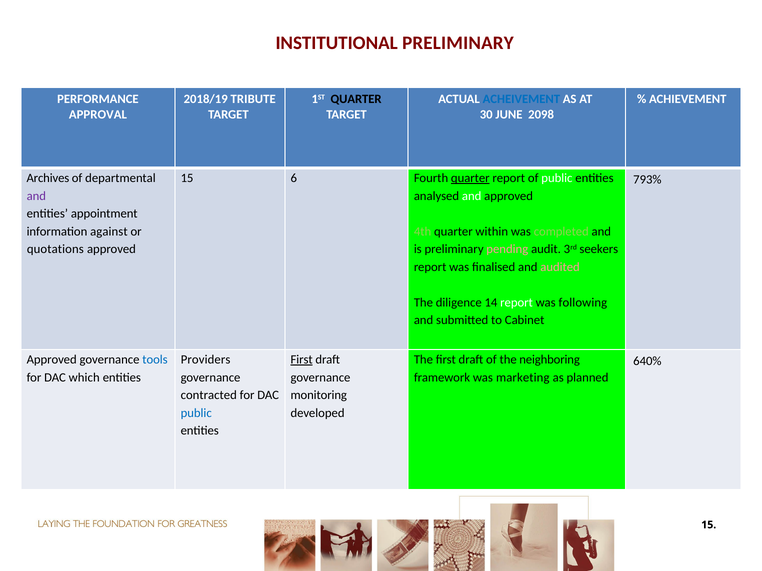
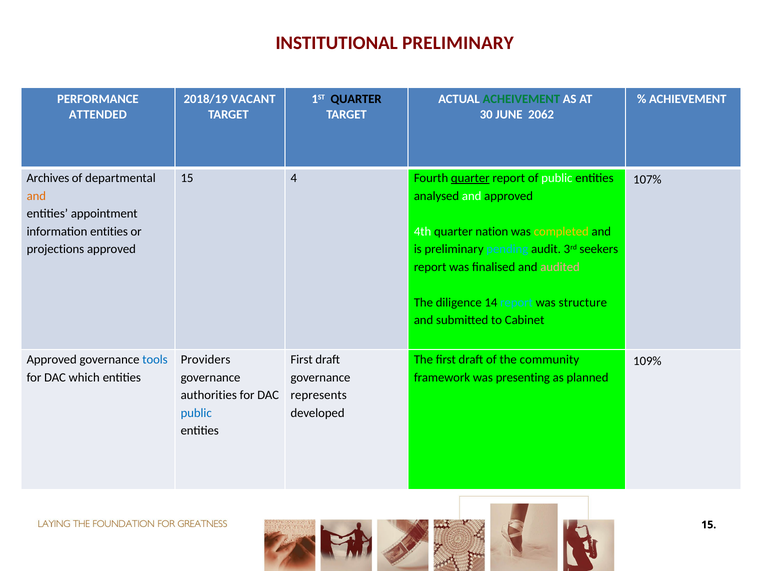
TRIBUTE: TRIBUTE -> VACANT
ACHEIVEMENT colour: blue -> green
APPROVAL: APPROVAL -> ATTENDED
2098: 2098 -> 2062
6: 6 -> 4
793%: 793% -> 107%
and at (36, 196) colour: purple -> orange
information against: against -> entities
4th colour: light green -> white
within: within -> nation
completed colour: light green -> yellow
quotations: quotations -> projections
pending colour: pink -> light blue
report at (517, 303) colour: white -> light blue
following: following -> structure
First at (302, 360) underline: present -> none
neighboring: neighboring -> community
640%: 640% -> 109%
marketing: marketing -> presenting
contracted: contracted -> authorities
monitoring: monitoring -> represents
